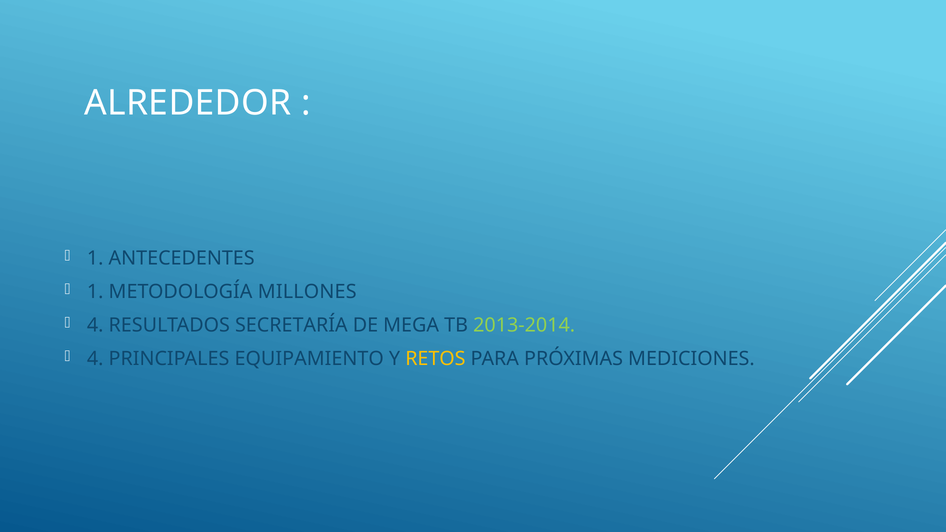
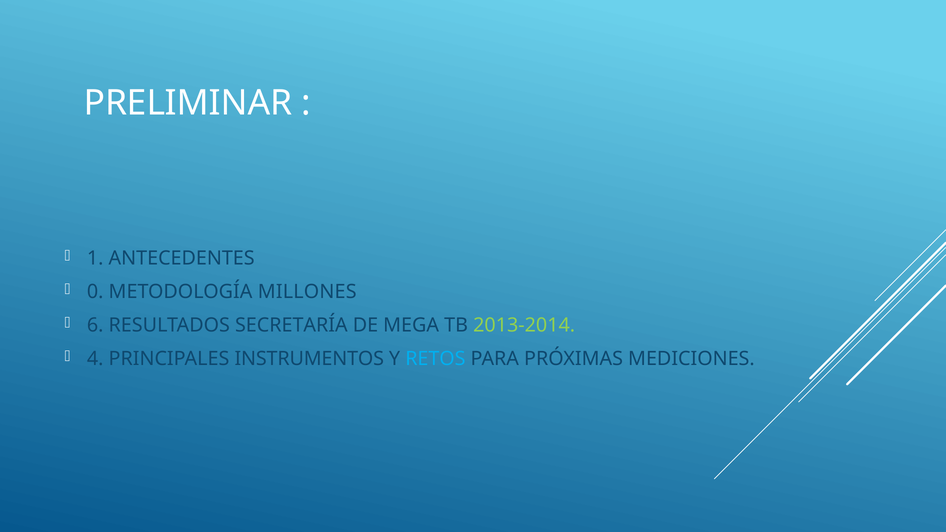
ALREDEDOR: ALREDEDOR -> PRELIMINAR
1 at (95, 292): 1 -> 0
4 at (95, 325): 4 -> 6
EQUIPAMIENTO: EQUIPAMIENTO -> INSTRUMENTOS
RETOS colour: yellow -> light blue
